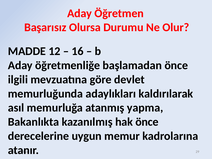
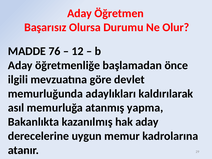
12: 12 -> 76
16: 16 -> 12
hak önce: önce -> aday
